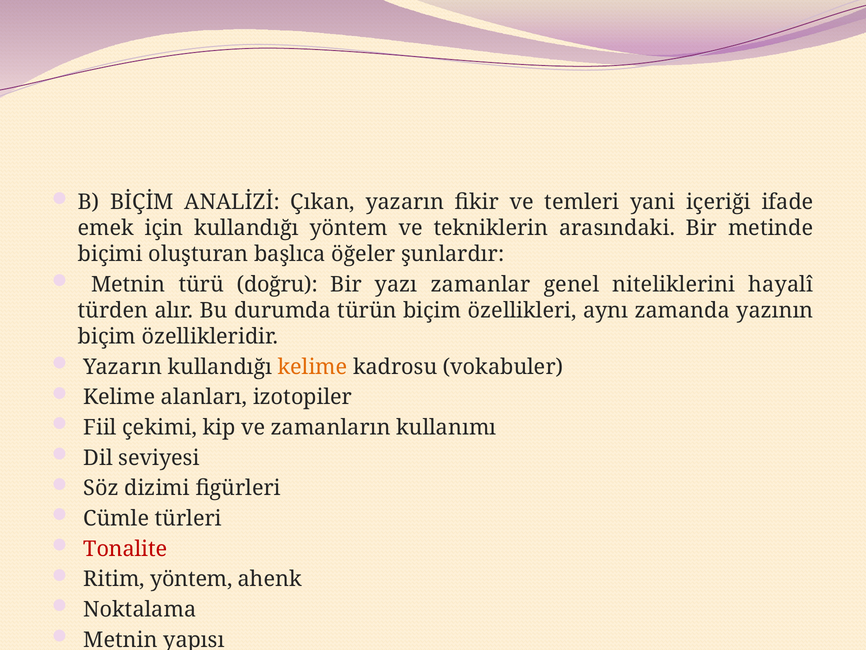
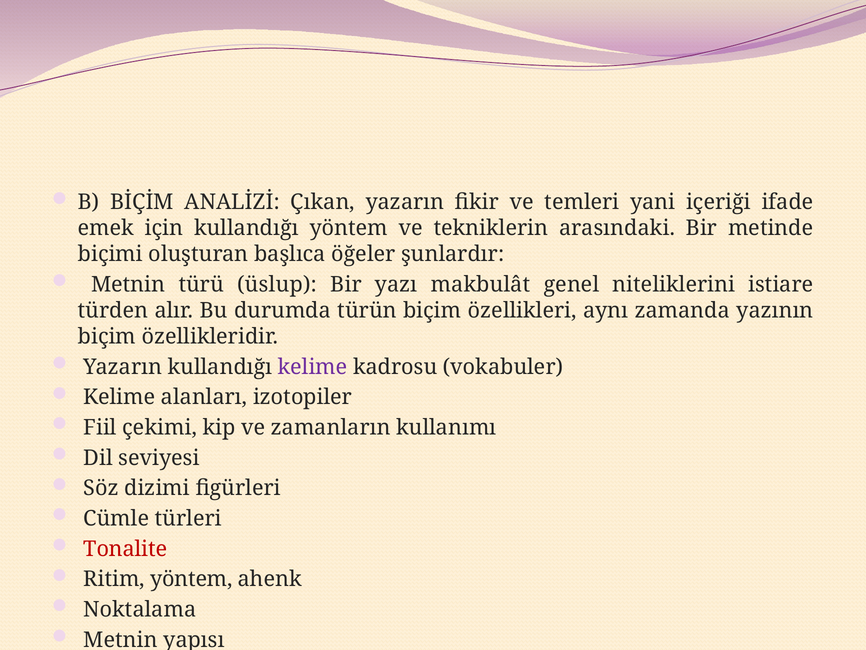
doğru: doğru -> üslup
zamanlar: zamanlar -> makbulât
hayalî: hayalî -> istiare
kelime at (313, 367) colour: orange -> purple
